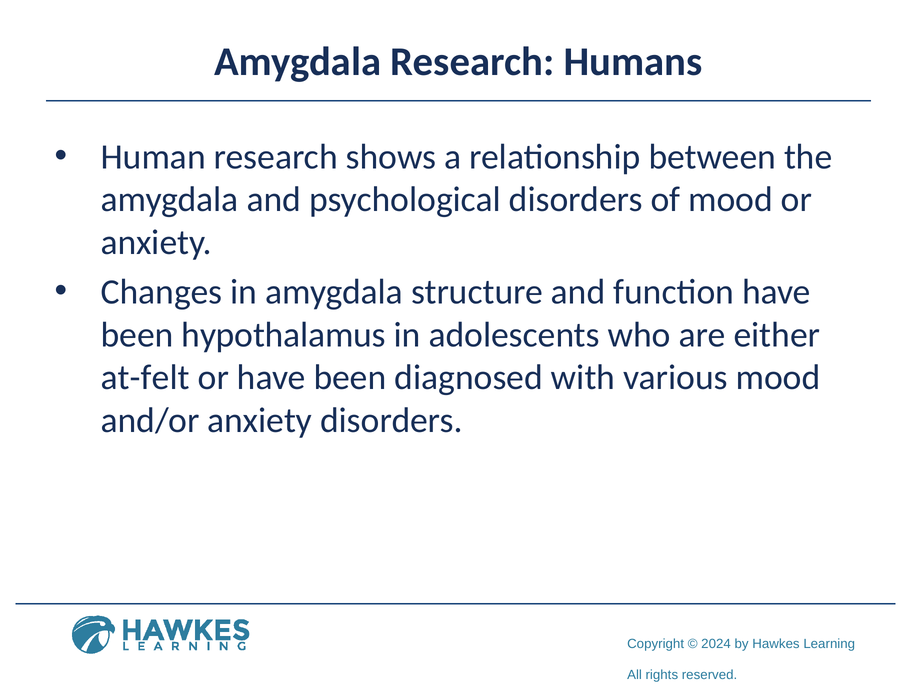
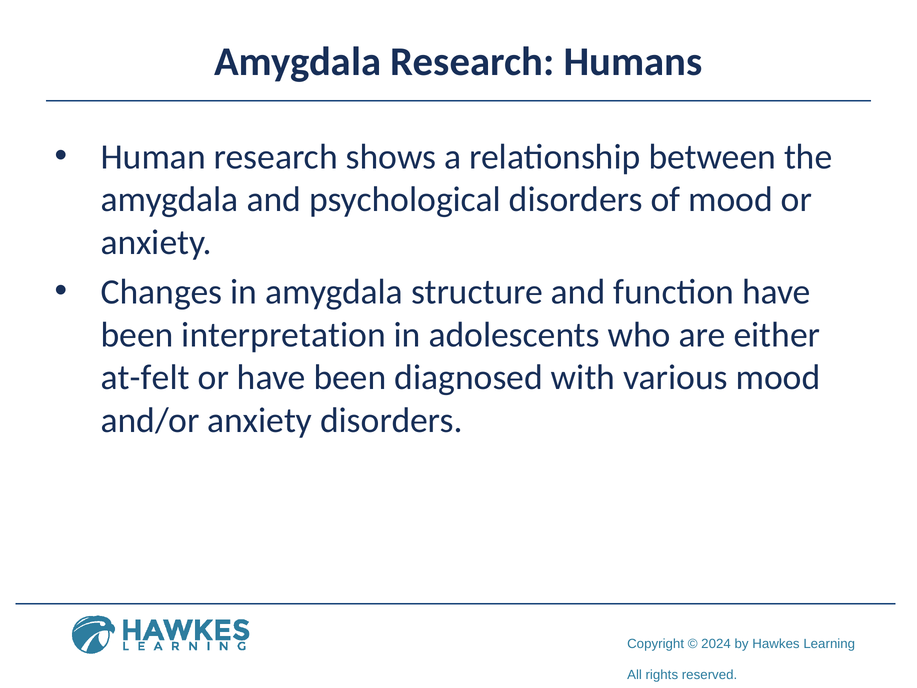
hypothalamus: hypothalamus -> interpretation
